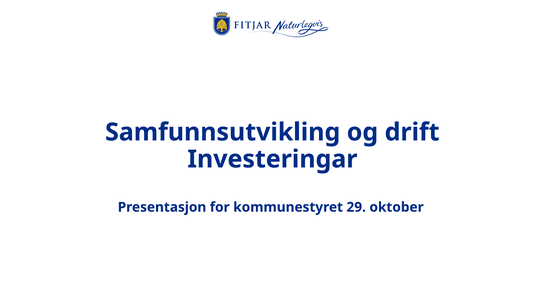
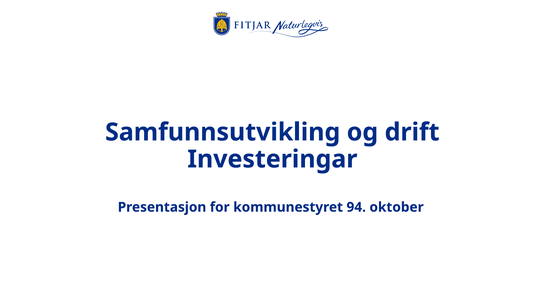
29: 29 -> 94
